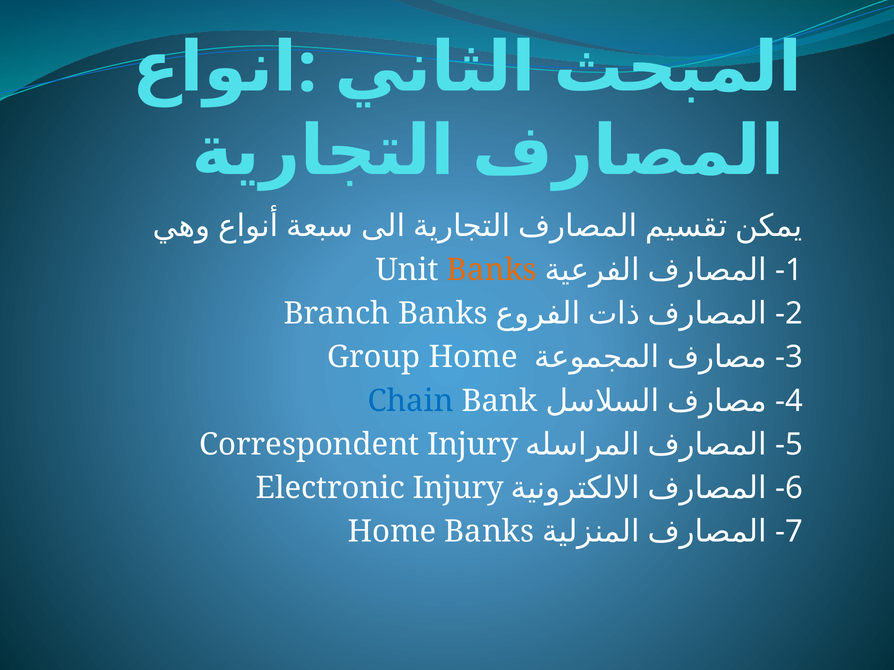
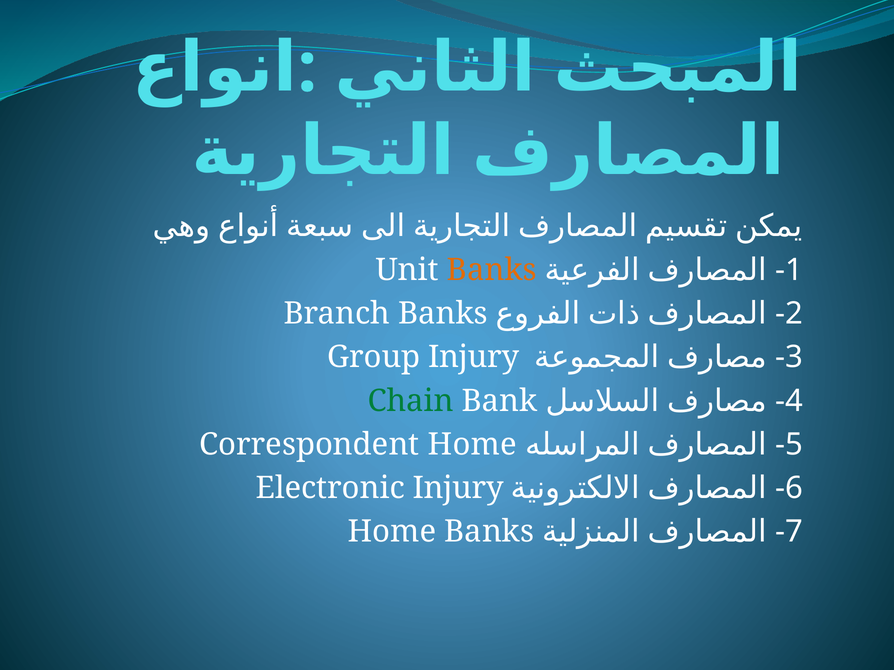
Group Home: Home -> Injury
Chain colour: blue -> green
Correspondent Injury: Injury -> Home
